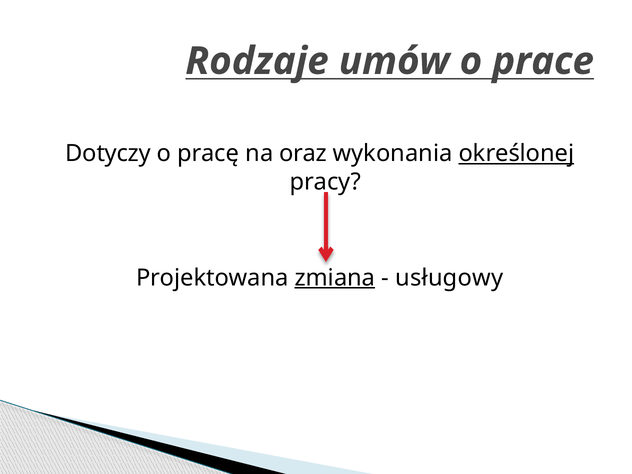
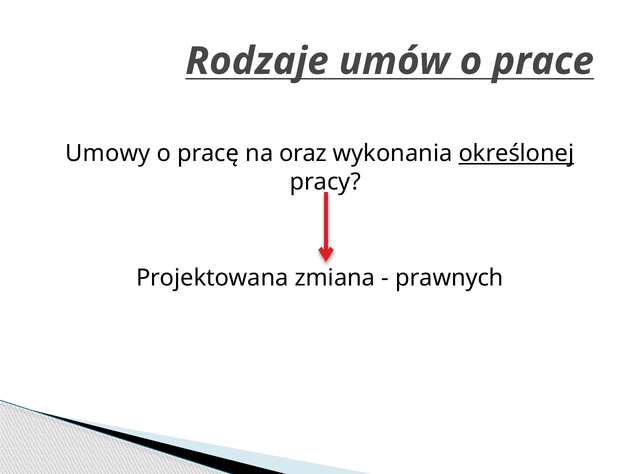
Dotyczy: Dotyczy -> Umowy
zmiana underline: present -> none
usługowy: usługowy -> prawnych
